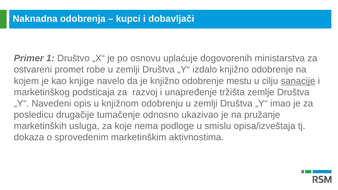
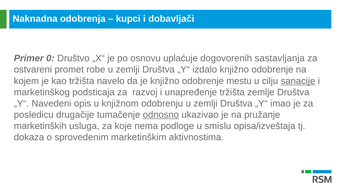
1: 1 -> 0
ministarstva: ministarstva -> sastavljanja
kao knjige: knjige -> tržišta
odnosno underline: none -> present
